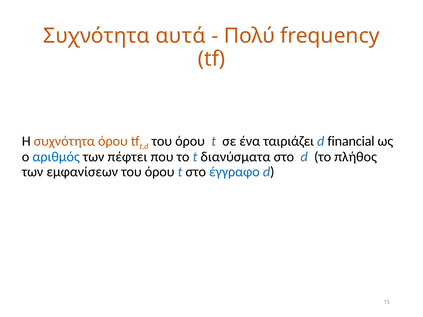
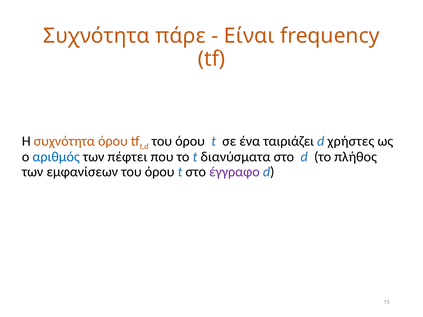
αυτά: αυτά -> πάρε
Πολύ: Πολύ -> Είναι
financial: financial -> χρήστες
έγγραφο colour: blue -> purple
